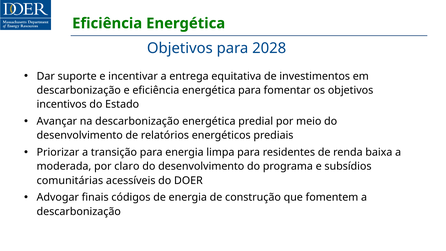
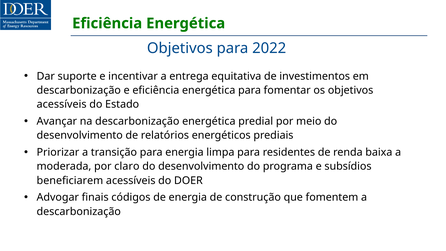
2028: 2028 -> 2022
incentivos at (62, 104): incentivos -> acessíveis
comunitárias: comunitárias -> beneficiarem
